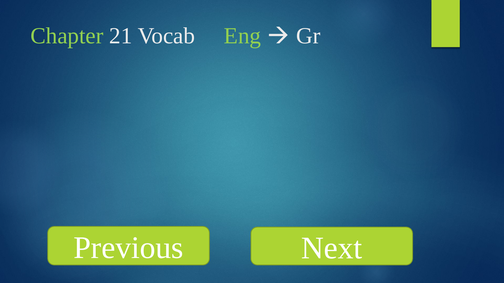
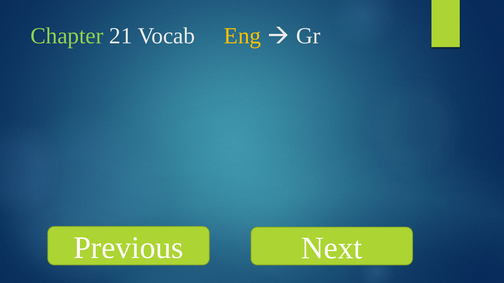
Eng colour: light green -> yellow
